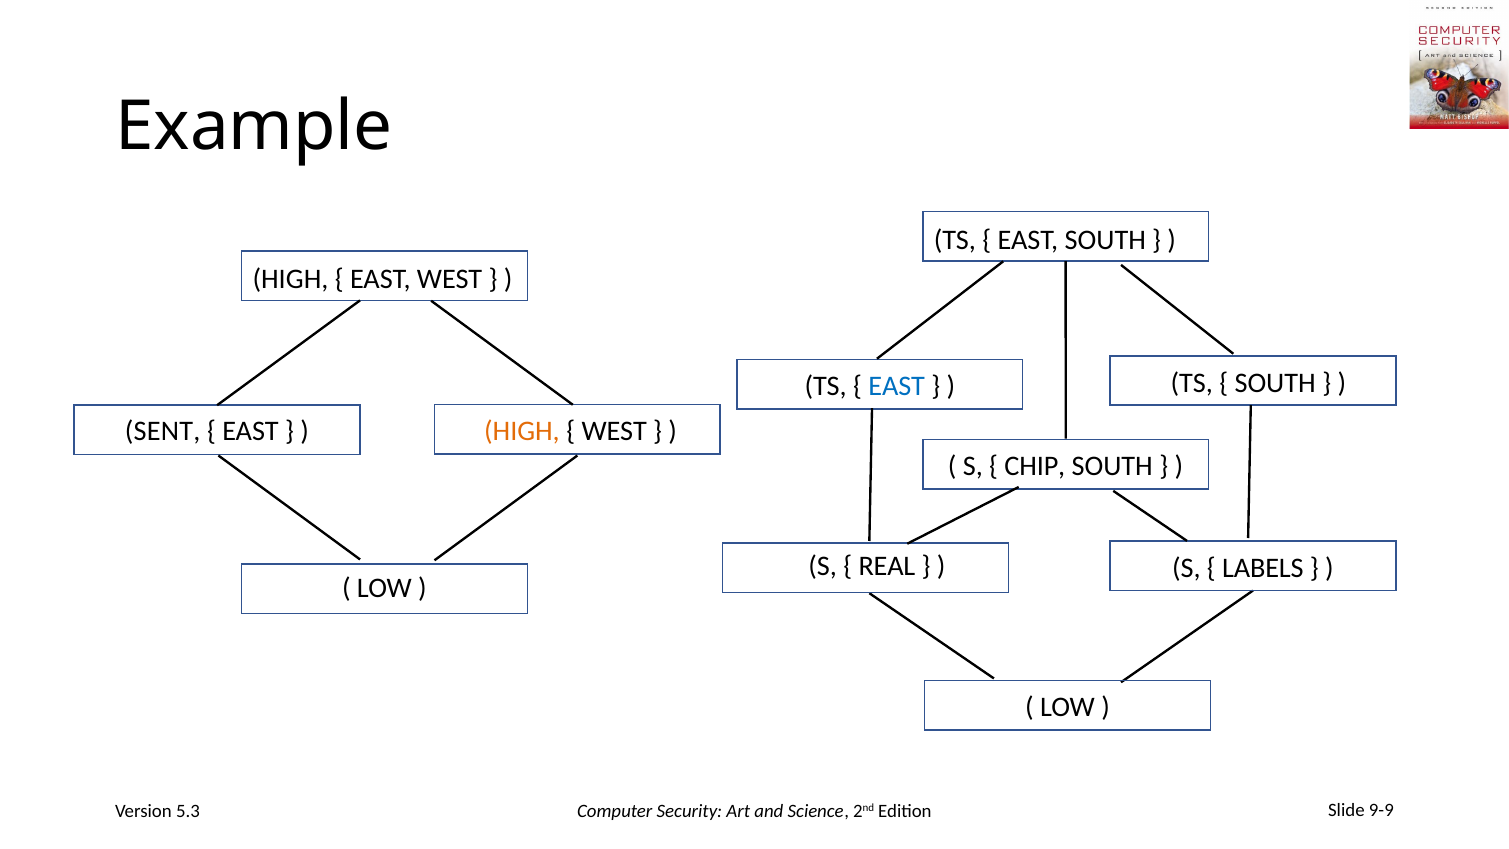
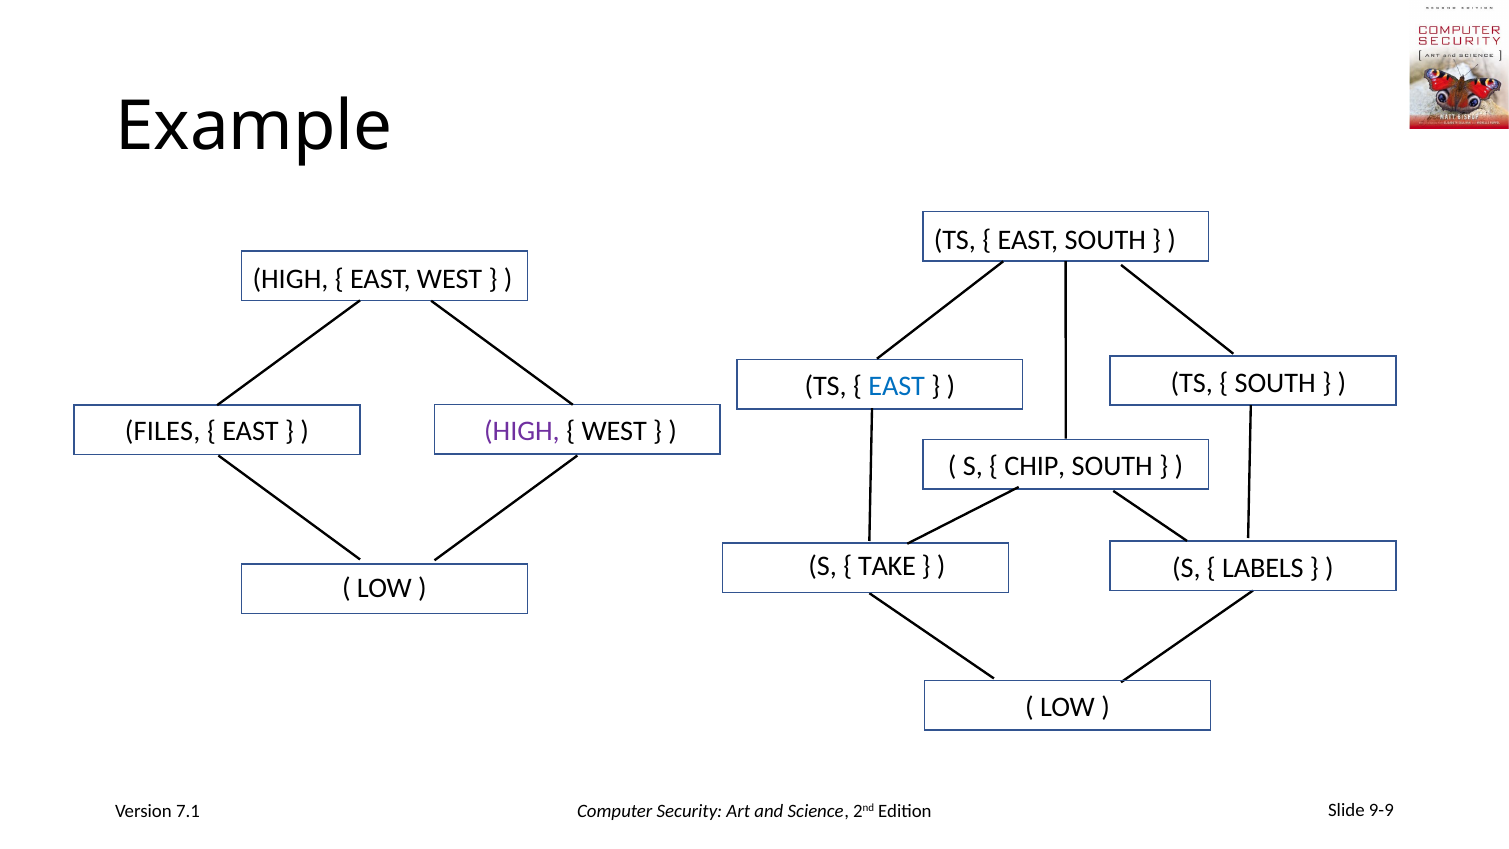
SENT: SENT -> FILES
HIGH at (522, 431) colour: orange -> purple
REAL: REAL -> TAKE
5.3: 5.3 -> 7.1
